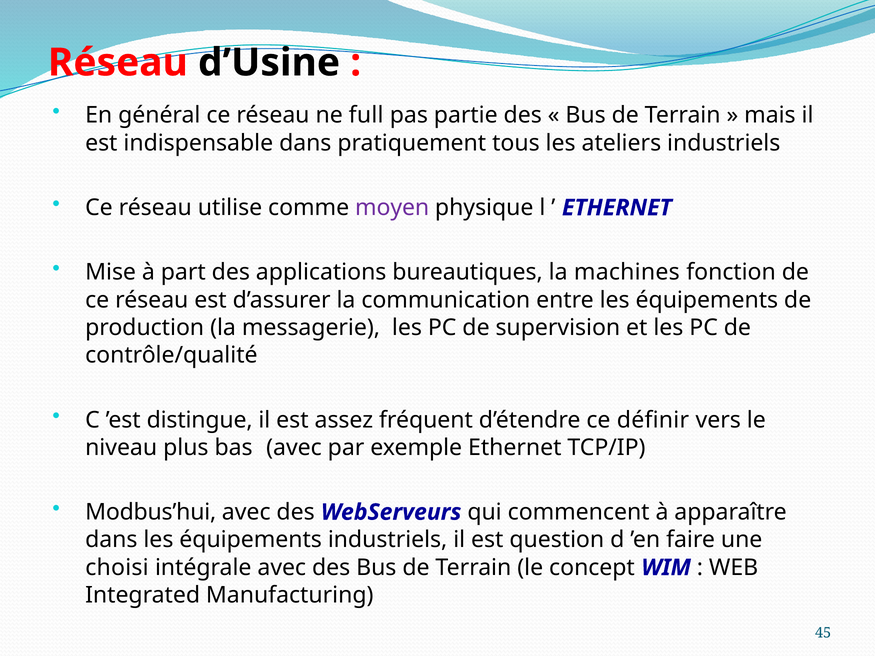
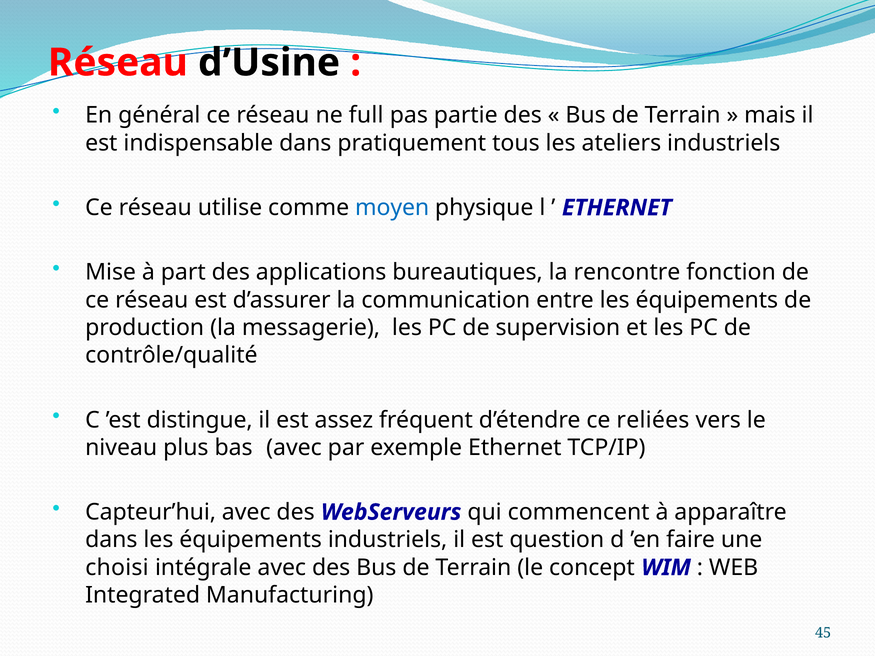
moyen colour: purple -> blue
machines: machines -> rencontre
définir: définir -> reliées
Modbus’hui: Modbus’hui -> Capteur’hui
